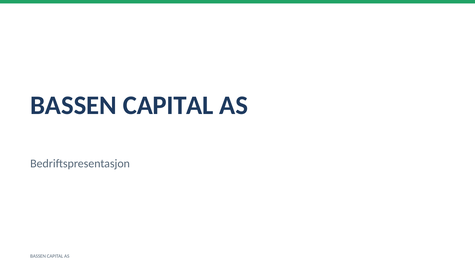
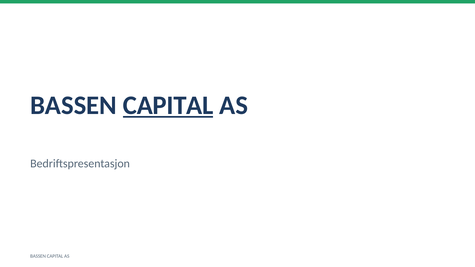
CAPITAL at (168, 105) underline: none -> present
